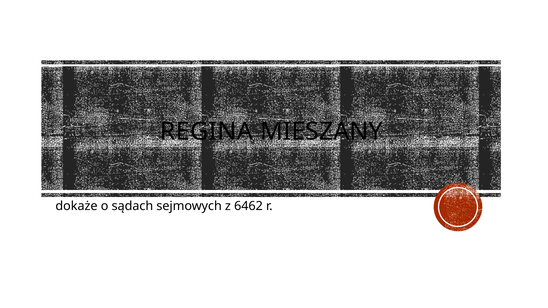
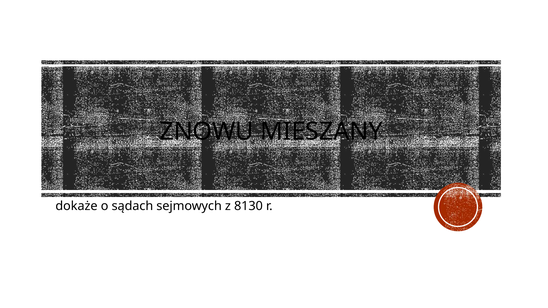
REGINA: REGINA -> ZNOWU
6462: 6462 -> 8130
